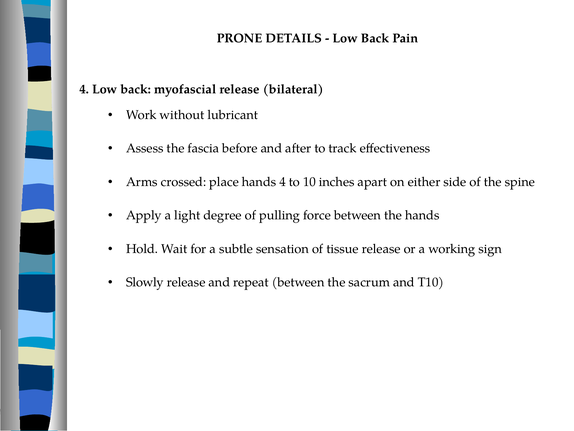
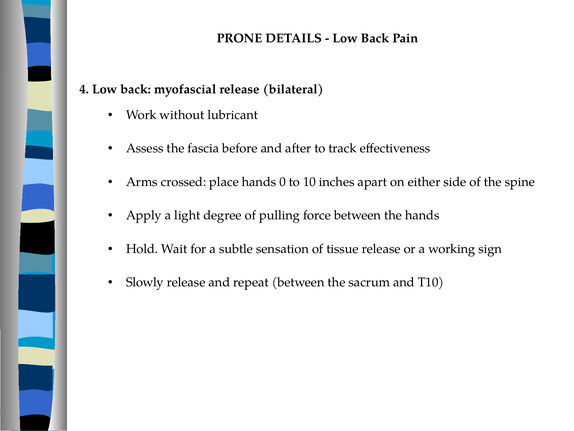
hands 4: 4 -> 0
